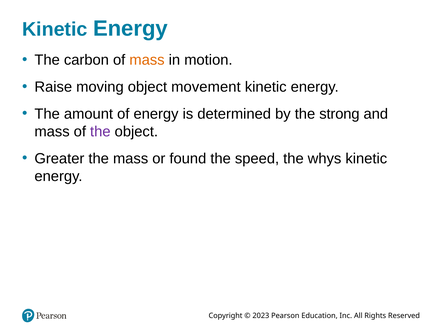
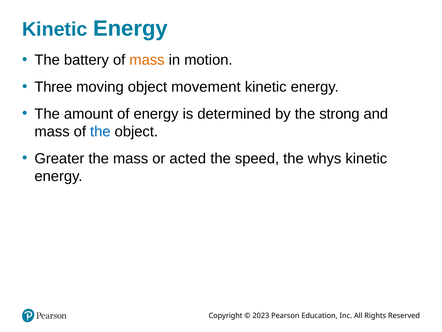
carbon: carbon -> battery
Raise: Raise -> Three
the at (100, 131) colour: purple -> blue
found: found -> acted
